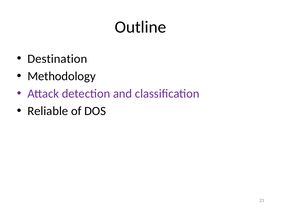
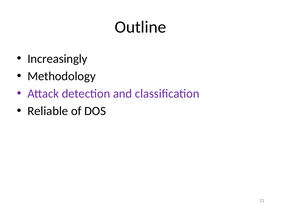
Destination: Destination -> Increasingly
